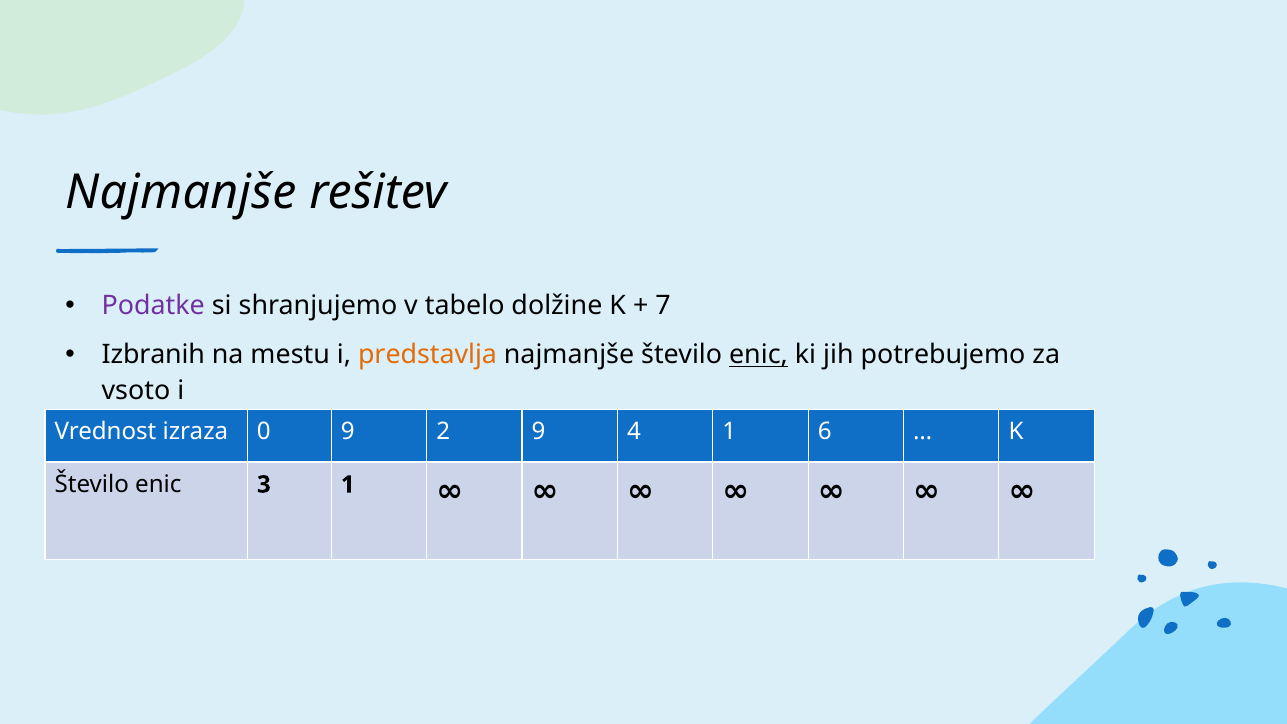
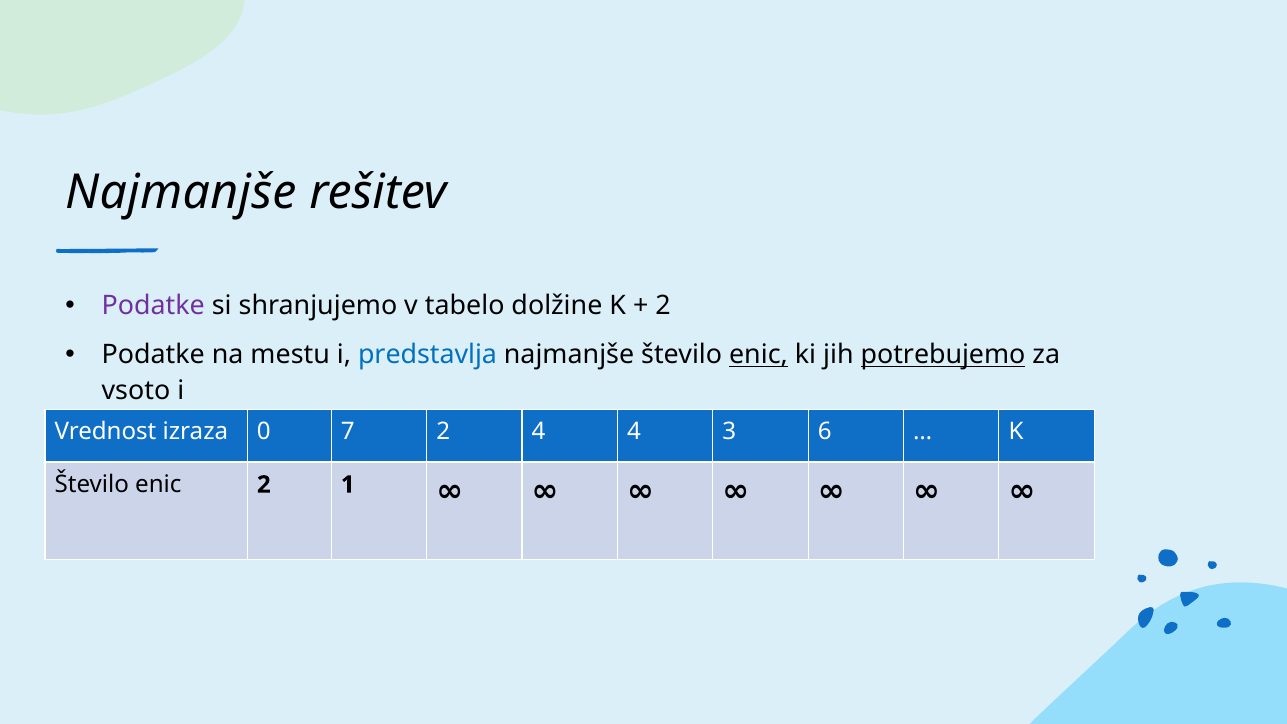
7 at (663, 306): 7 -> 2
Izbranih at (153, 355): Izbranih -> Podatke
predstavlja colour: orange -> blue
potrebujemo underline: none -> present
0 9: 9 -> 7
2 9: 9 -> 4
4 1: 1 -> 3
enic 3: 3 -> 2
